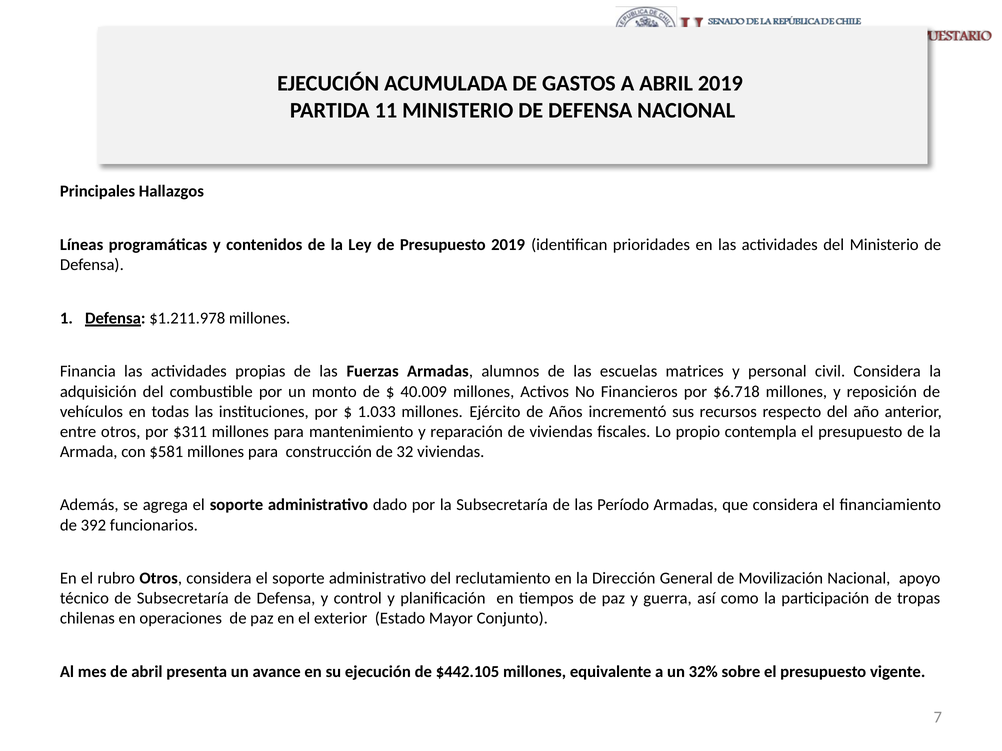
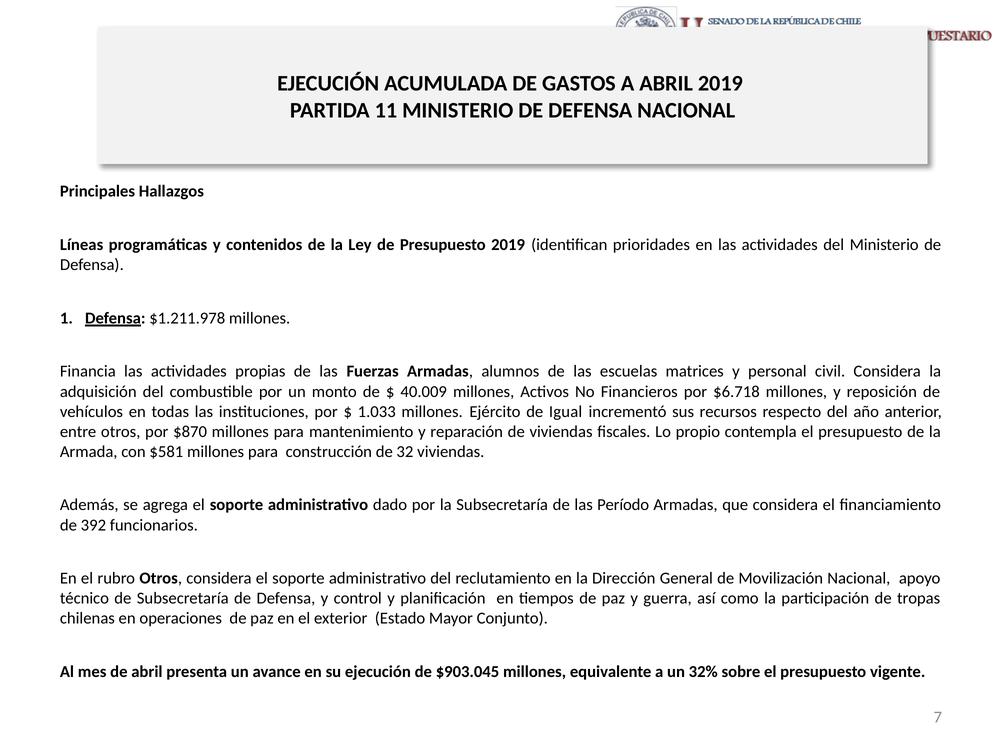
Años: Años -> Igual
$311: $311 -> $870
$442.105: $442.105 -> $903.045
